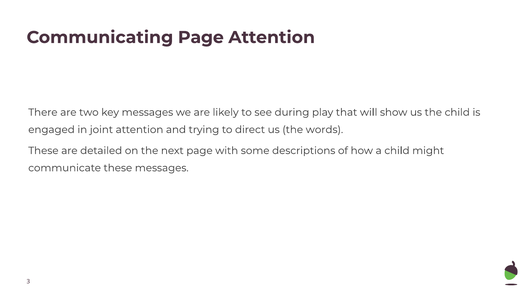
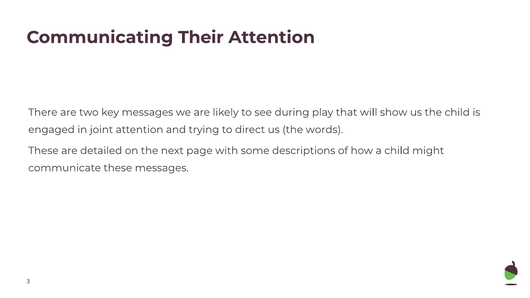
Communicating Page: Page -> Their
